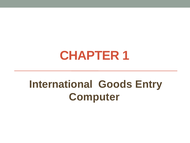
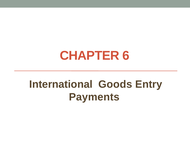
1: 1 -> 6
Computer: Computer -> Payments
